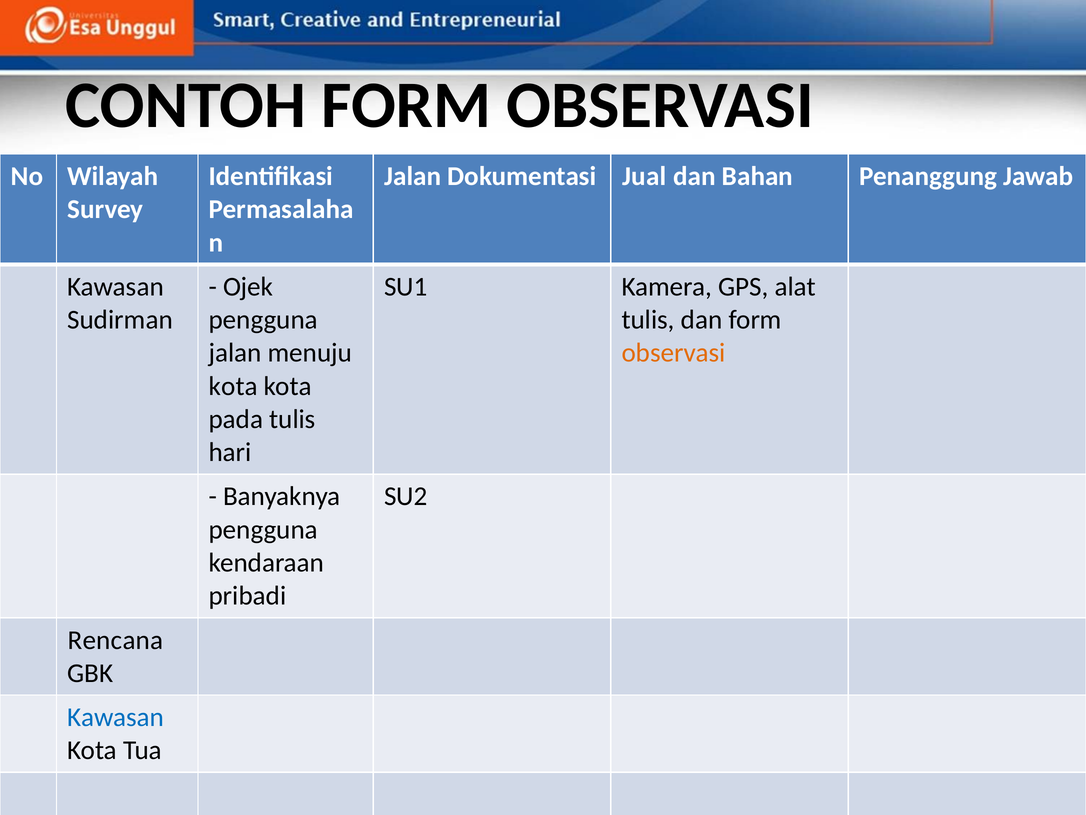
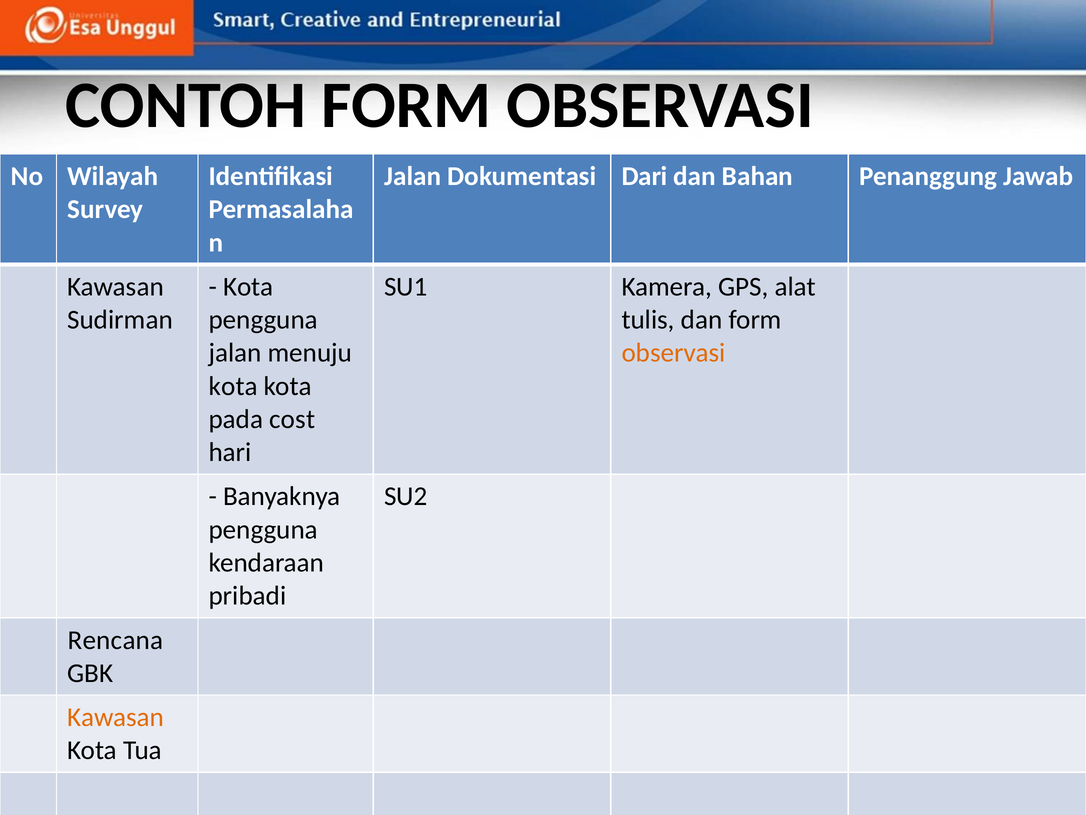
Jual: Jual -> Dari
Ojek at (248, 286): Ojek -> Kota
pada tulis: tulis -> cost
Kawasan at (116, 717) colour: blue -> orange
